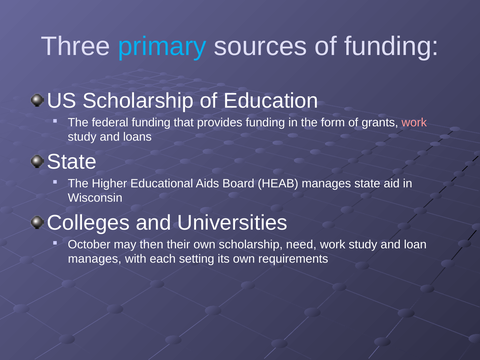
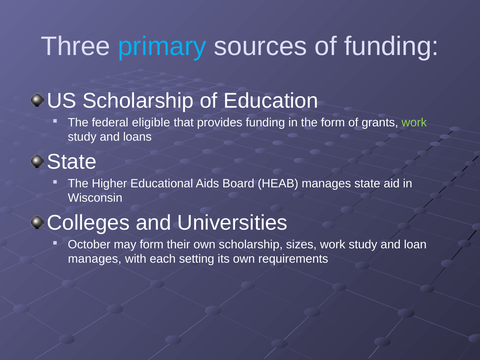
federal funding: funding -> eligible
work at (414, 122) colour: pink -> light green
may then: then -> form
need: need -> sizes
